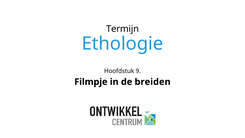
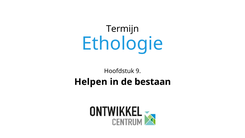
Filmpje: Filmpje -> Helpen
breiden: breiden -> bestaan
